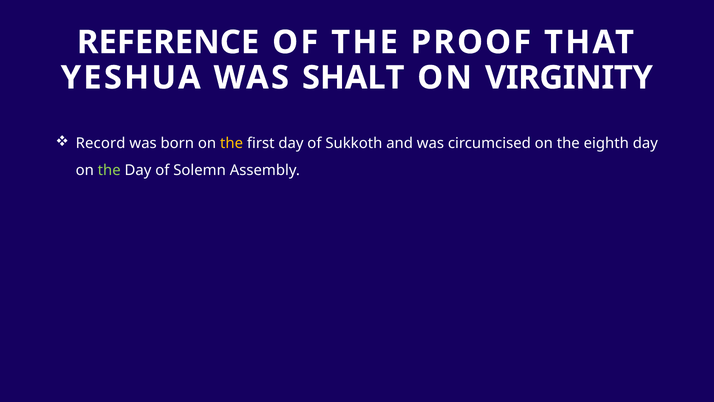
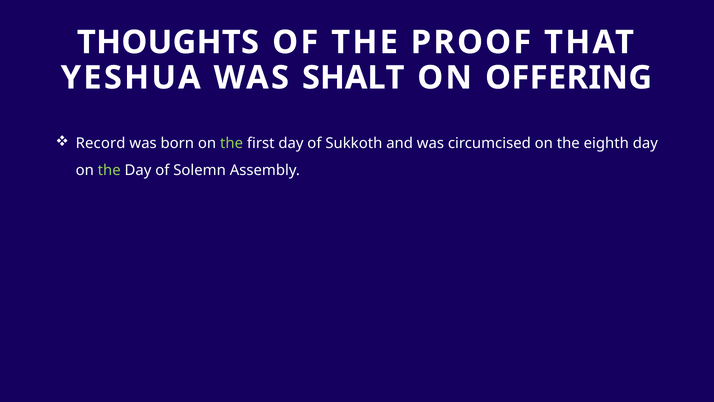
REFERENCE: REFERENCE -> THOUGHTS
VIRGINITY: VIRGINITY -> OFFERING
the at (232, 143) colour: yellow -> light green
